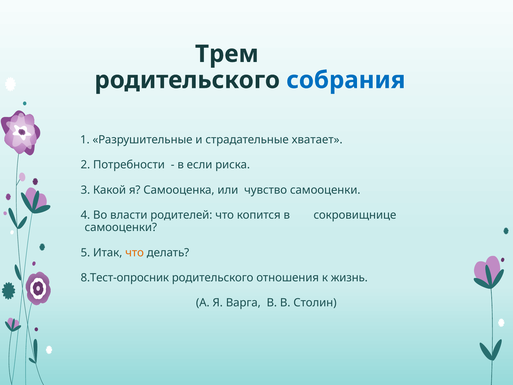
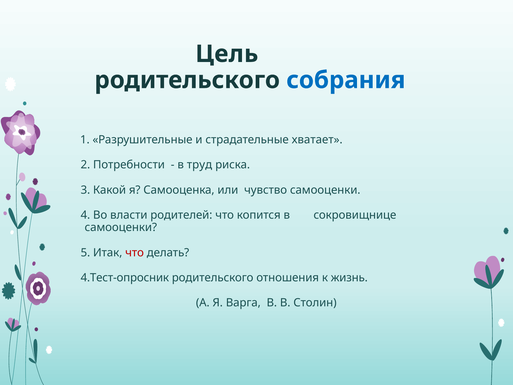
Трем: Трем -> Цель
если: если -> труд
что at (135, 252) colour: orange -> red
8.Тест-опросник: 8.Тест-опросник -> 4.Тест-опросник
